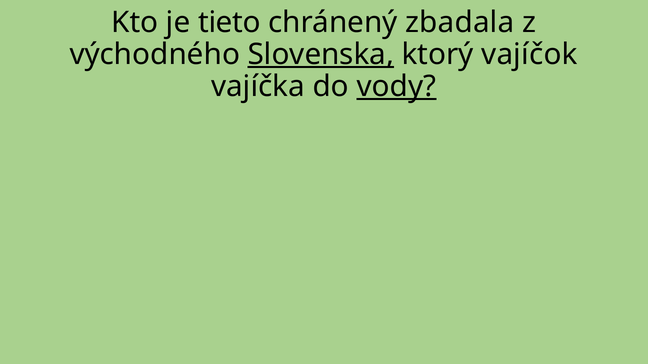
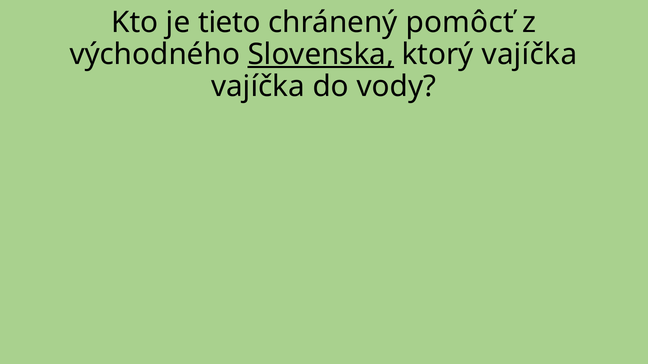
zbadala: zbadala -> pomôcť
ktorý vajíčok: vajíčok -> vajíčka
vody underline: present -> none
